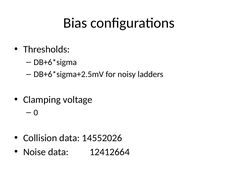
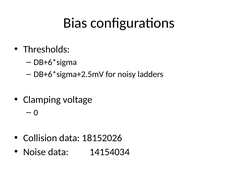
14552026: 14552026 -> 18152026
12412664: 12412664 -> 14154034
